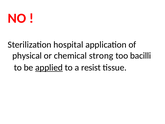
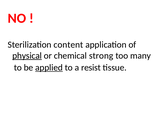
hospital: hospital -> content
physical underline: none -> present
bacilli: bacilli -> many
